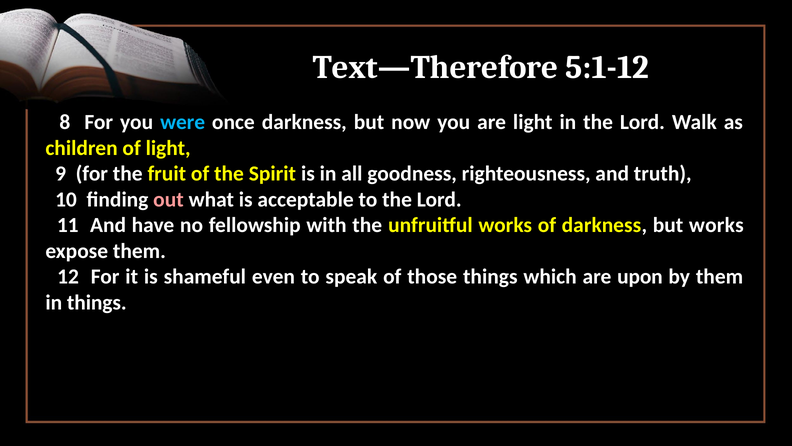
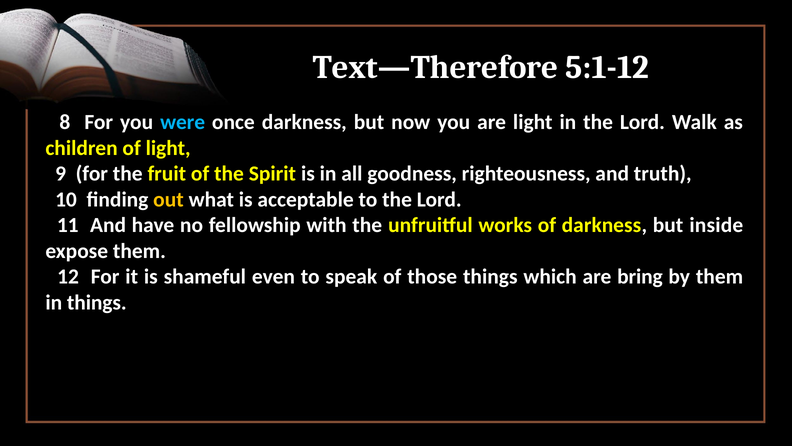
out colour: pink -> yellow
but works: works -> inside
upon: upon -> bring
